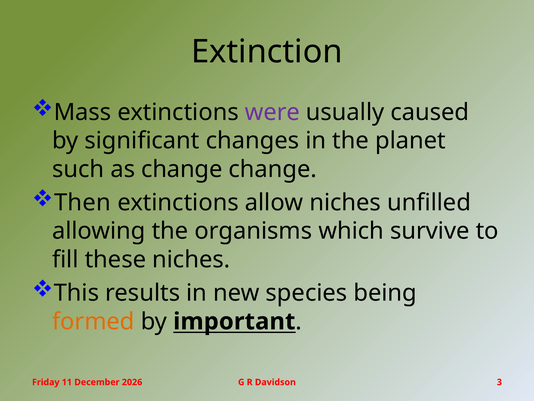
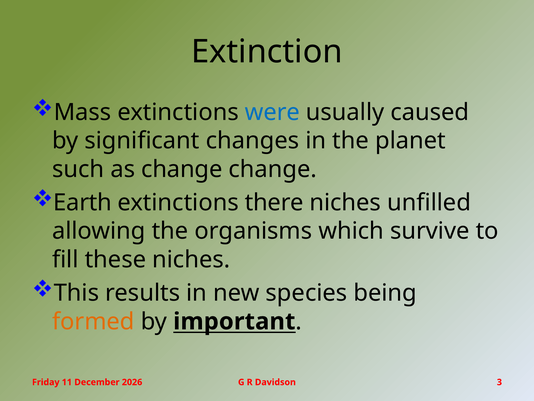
were colour: purple -> blue
Then: Then -> Earth
allow: allow -> there
